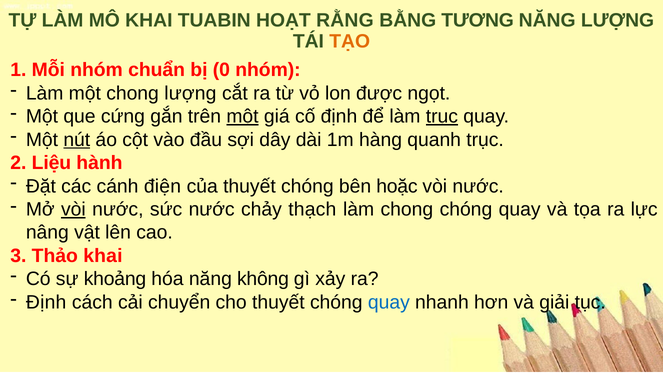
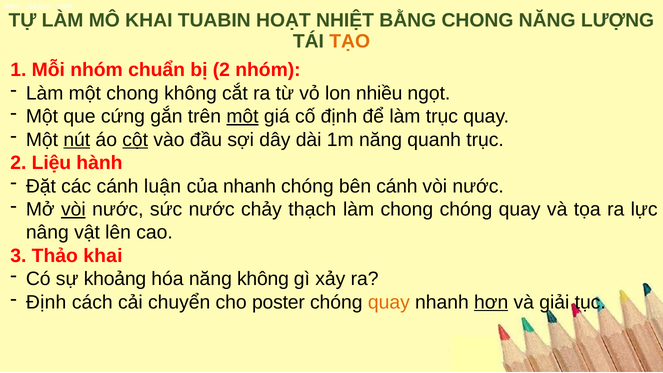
RẰNG: RẰNG -> NHIỆT
BẰNG TƯƠNG: TƯƠNG -> CHONG
bị 0: 0 -> 2
chong lượng: lượng -> không
được: được -> nhiều
trục at (442, 116) underline: present -> none
cột underline: none -> present
1m hàng: hàng -> năng
điện: điện -> luận
của thuyết: thuyết -> nhanh
bên hoặc: hoặc -> cánh
cho thuyết: thuyết -> poster
quay at (389, 302) colour: blue -> orange
hơn underline: none -> present
